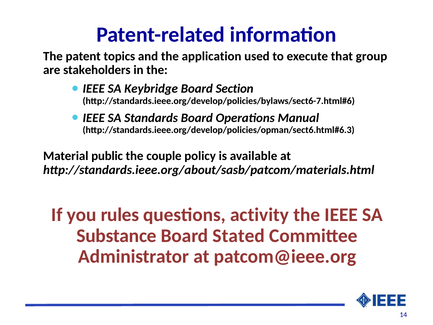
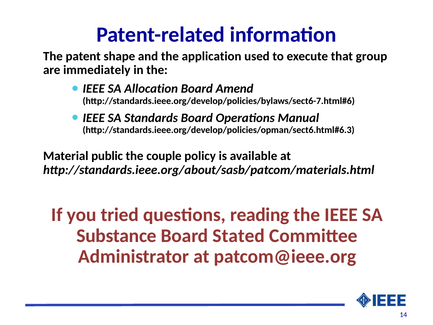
topics: topics -> shape
stakeholders: stakeholders -> immediately
Keybridge: Keybridge -> Allocation
Section: Section -> Amend
rules: rules -> tried
activity: activity -> reading
